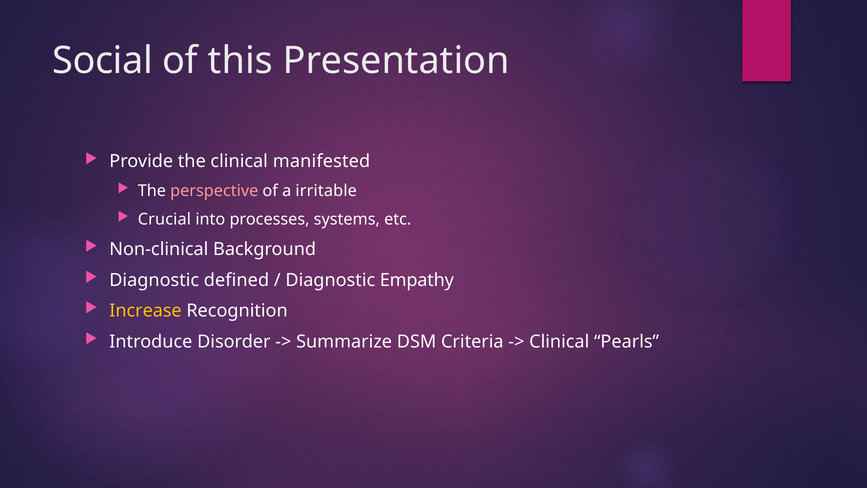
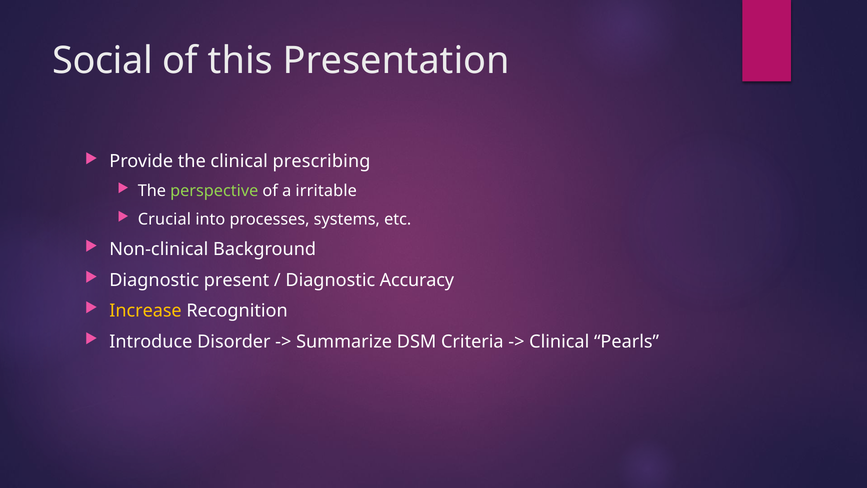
manifested: manifested -> prescribing
perspective colour: pink -> light green
defined: defined -> present
Empathy: Empathy -> Accuracy
